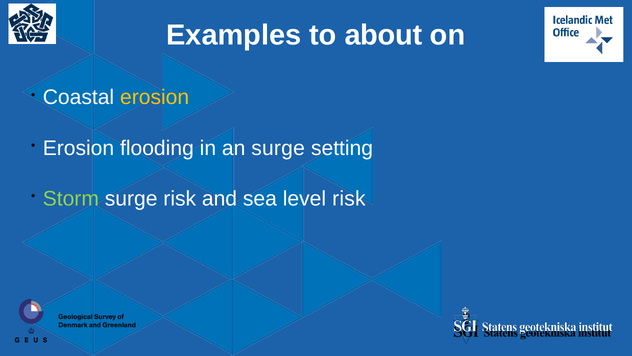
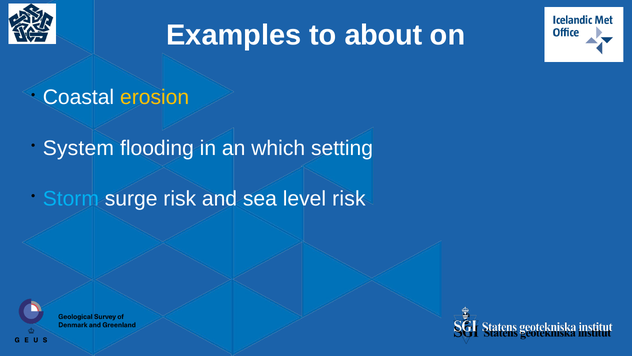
Erosion at (78, 148): Erosion -> System
an surge: surge -> which
Storm colour: light green -> light blue
